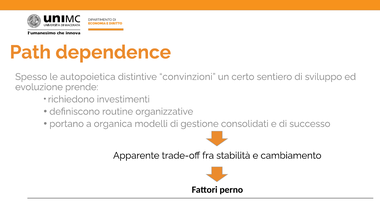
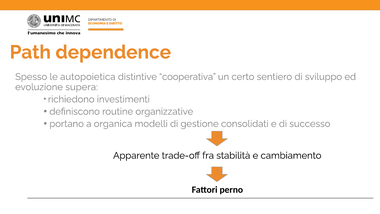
convinzioni: convinzioni -> cooperativa
prende: prende -> supera
